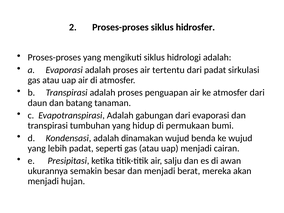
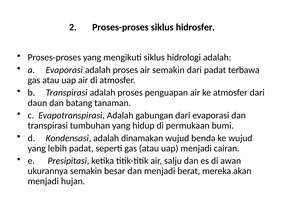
air tertentu: tertentu -> semakin
sirkulasi: sirkulasi -> terbawa
